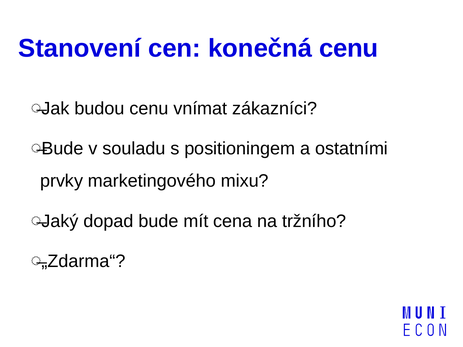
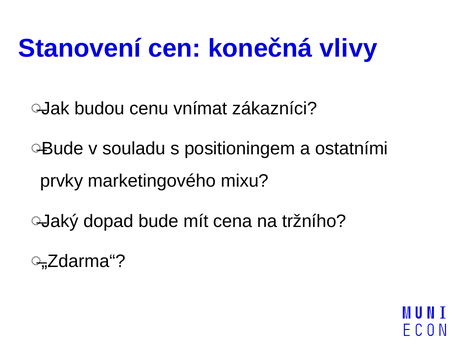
konečná cenu: cenu -> vlivy
